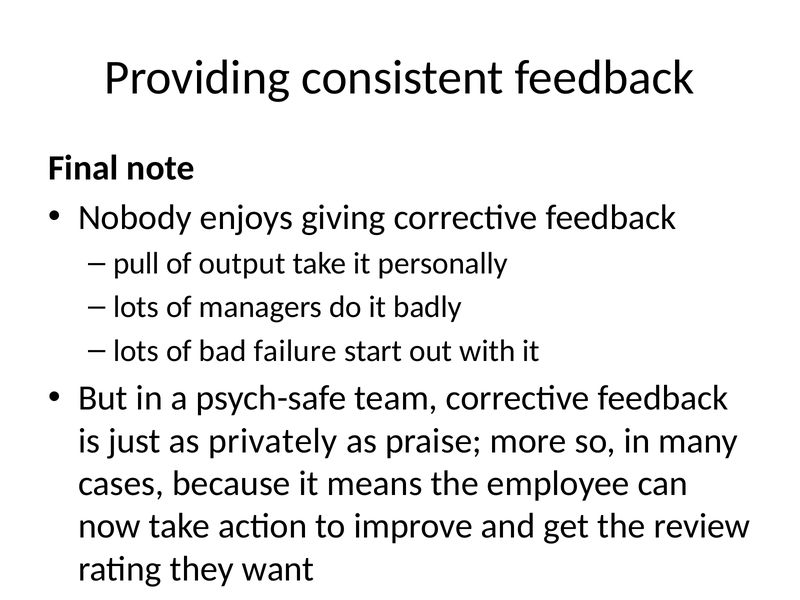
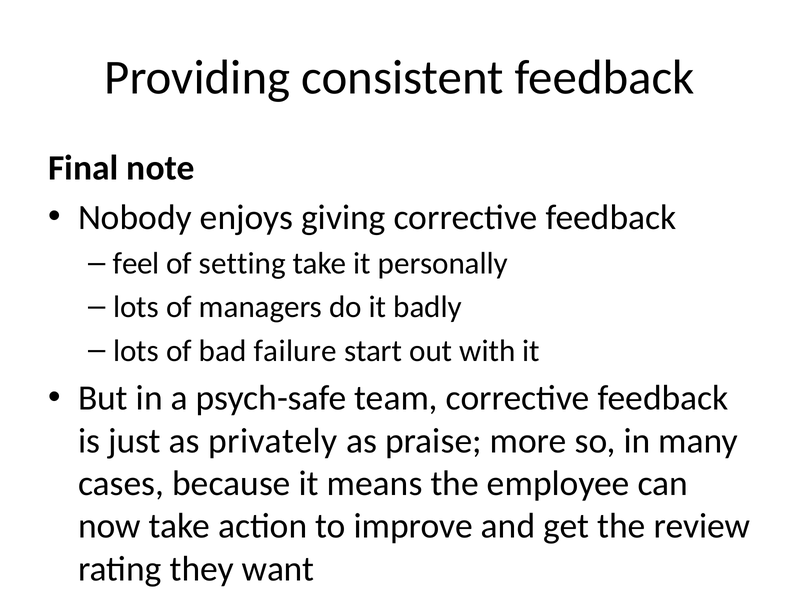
pull: pull -> feel
output: output -> setting
